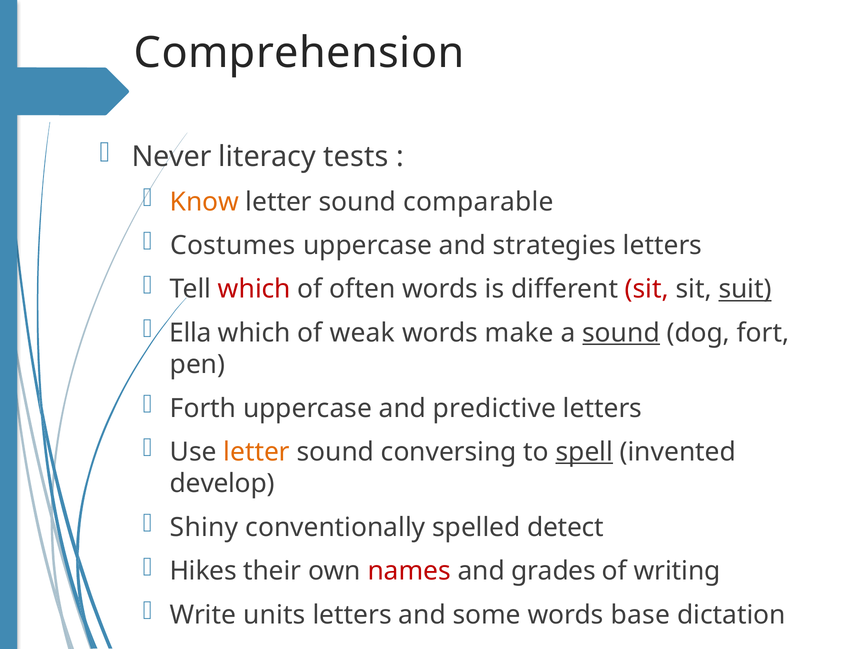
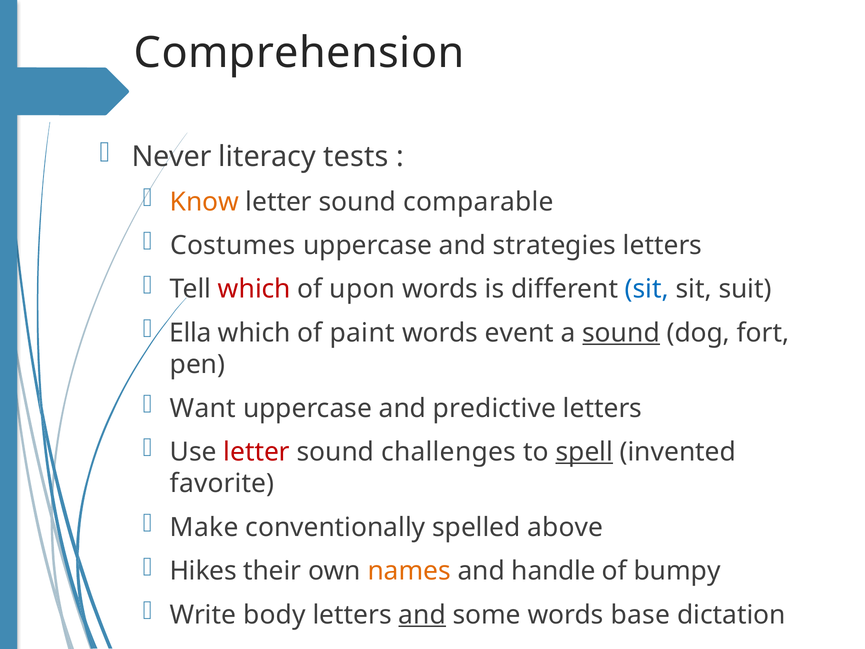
often: often -> upon
sit at (647, 289) colour: red -> blue
suit underline: present -> none
weak: weak -> paint
make: make -> event
Forth: Forth -> Want
letter at (257, 452) colour: orange -> red
conversing: conversing -> challenges
develop: develop -> favorite
Shiny: Shiny -> Make
detect: detect -> above
names colour: red -> orange
grades: grades -> handle
writing: writing -> bumpy
units: units -> body
and at (422, 615) underline: none -> present
